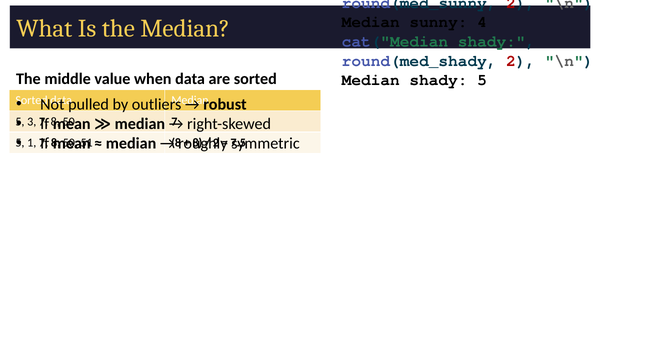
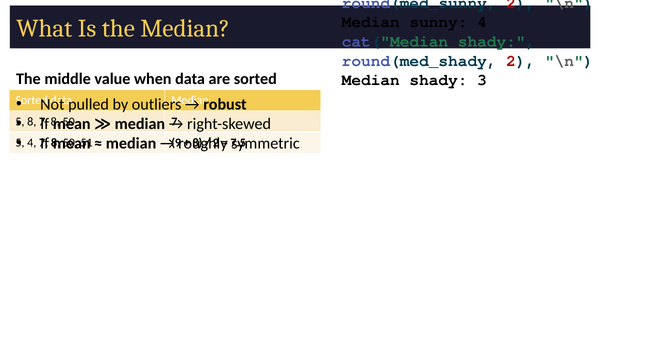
shady 5: 5 -> 3
3 at (32, 122): 3 -> 8
1 at (32, 143): 1 -> 4
8 at (176, 143): 8 -> 9
